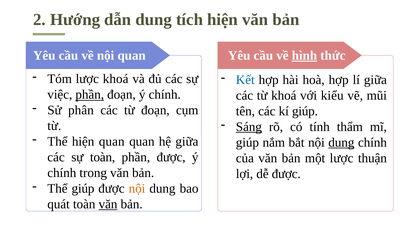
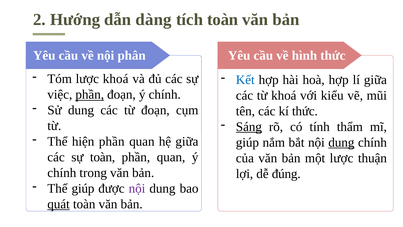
dẫn dung: dung -> dàng
tích hiện: hiện -> toàn
nội quan: quan -> phân
hình underline: present -> none
Sử phân: phân -> dung
kí giúp: giúp -> thức
hiện quan: quan -> phần
được at (171, 157): được -> quan
dễ được: được -> đúng
nội at (137, 188) colour: orange -> purple
quát underline: none -> present
văn at (108, 204) underline: present -> none
